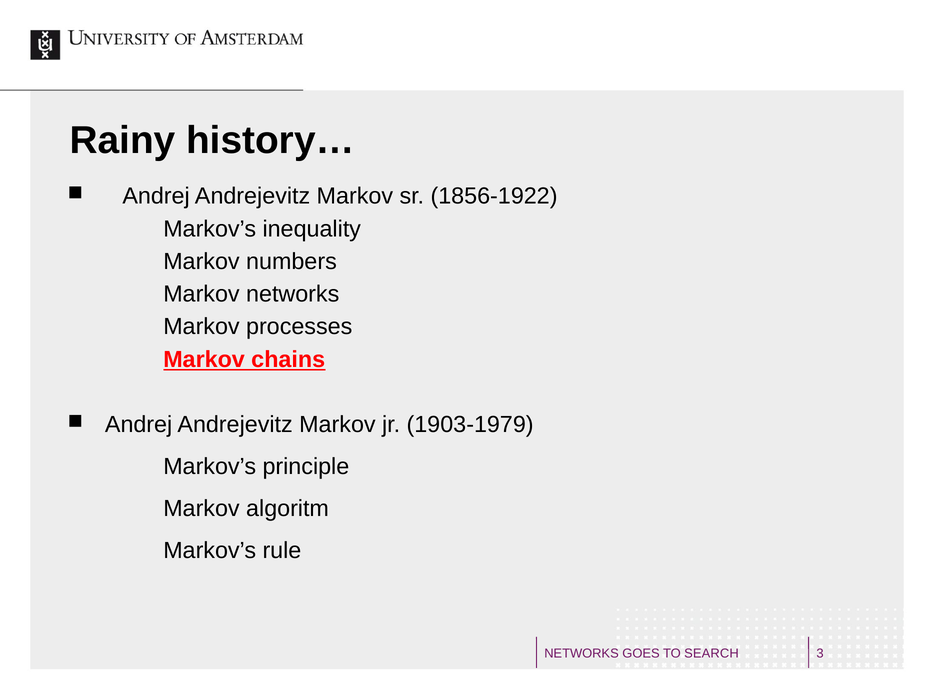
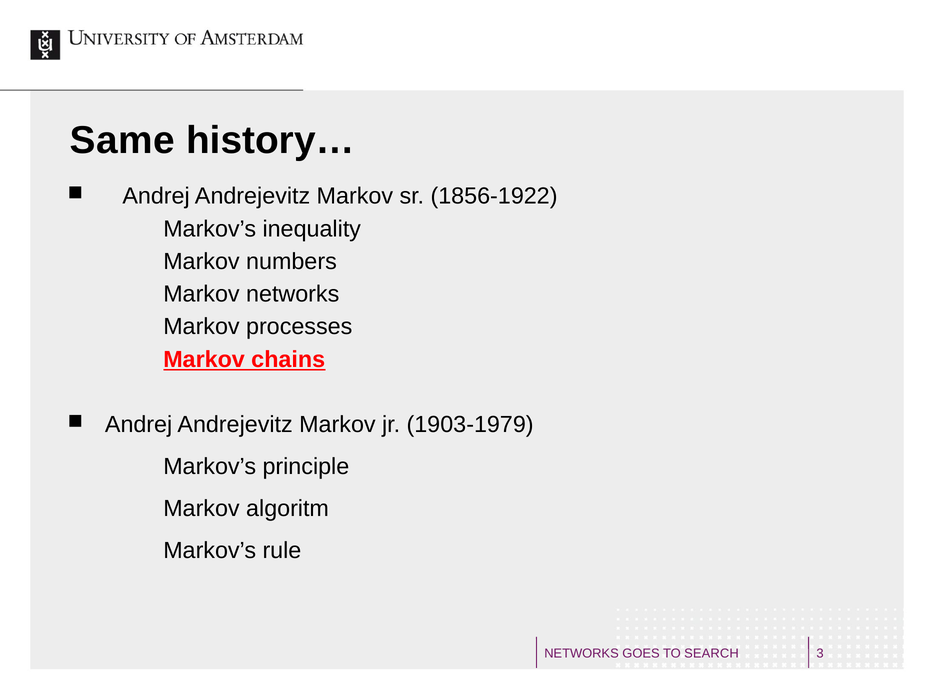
Rainy: Rainy -> Same
